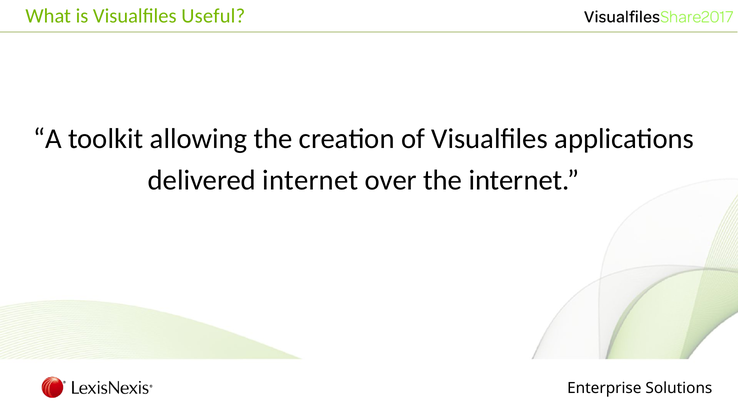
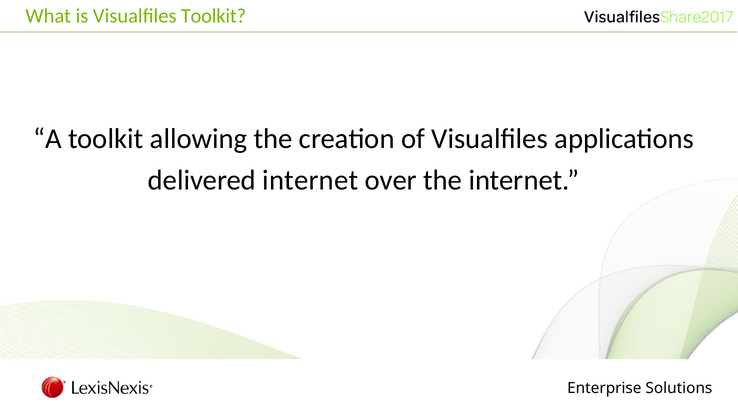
Visualfiles Useful: Useful -> Toolkit
